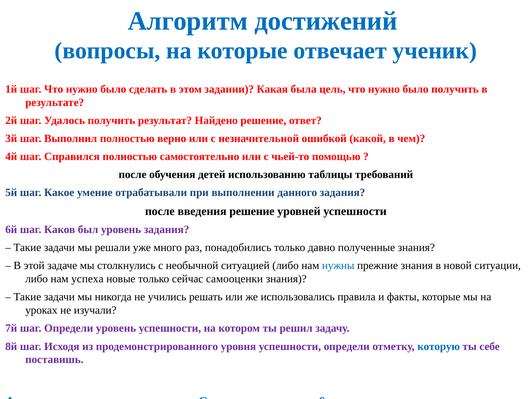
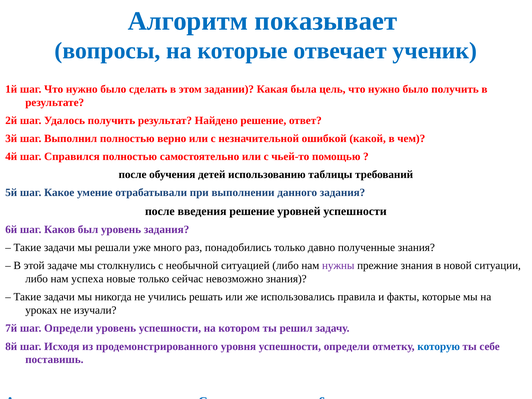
достижений: достижений -> показывает
нужны colour: blue -> purple
самооценки: самооценки -> невозможно
